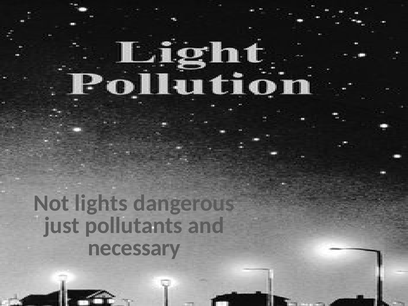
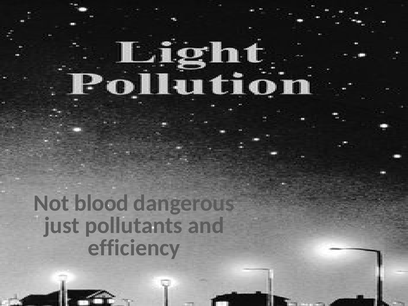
lights: lights -> blood
necessary: necessary -> efficiency
